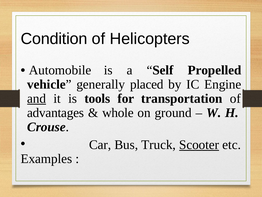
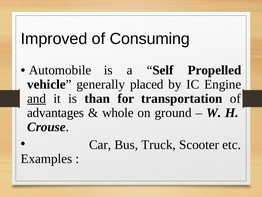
Condition: Condition -> Improved
Helicopters: Helicopters -> Consuming
tools: tools -> than
Scooter underline: present -> none
